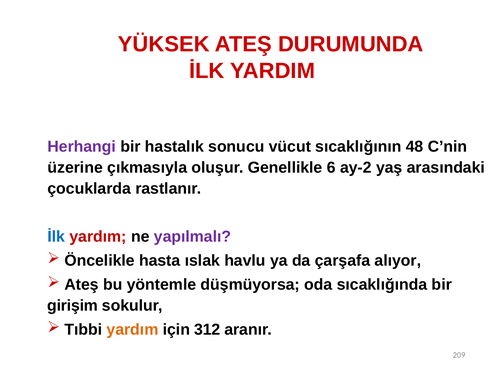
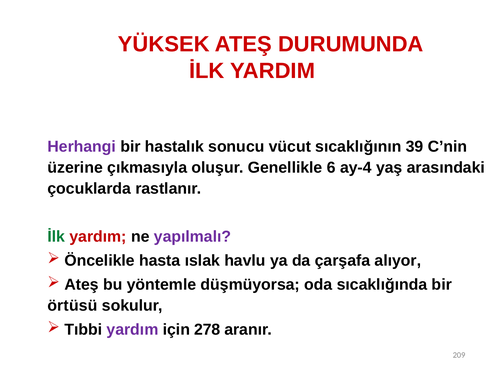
48: 48 -> 39
ay-2: ay-2 -> ay-4
İlk at (56, 236) colour: blue -> green
girişim: girişim -> örtüsü
yardım at (132, 329) colour: orange -> purple
312: 312 -> 278
